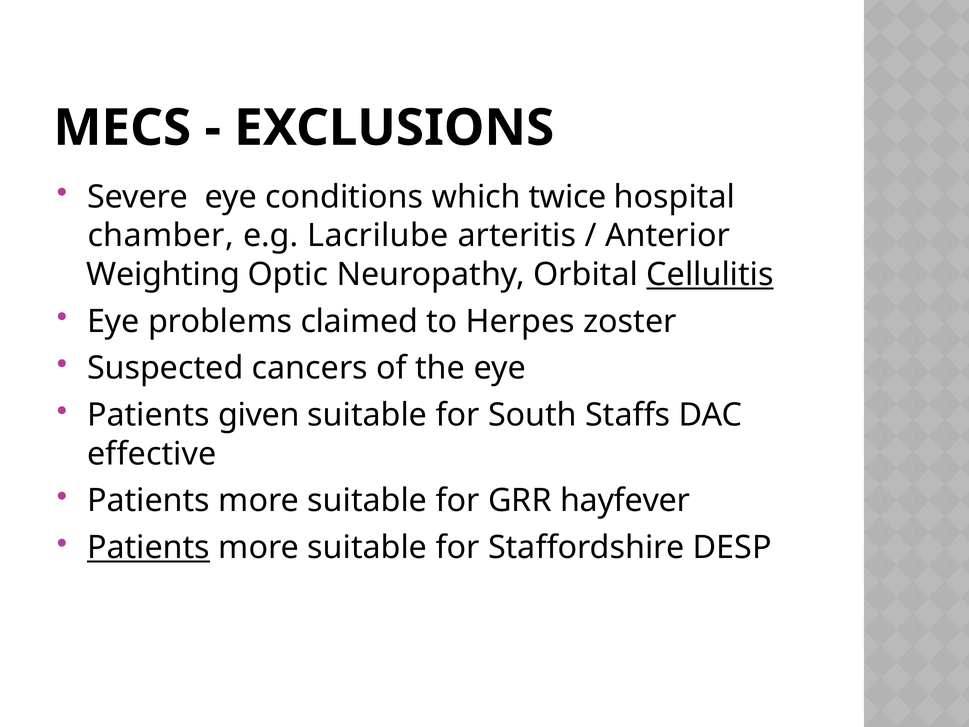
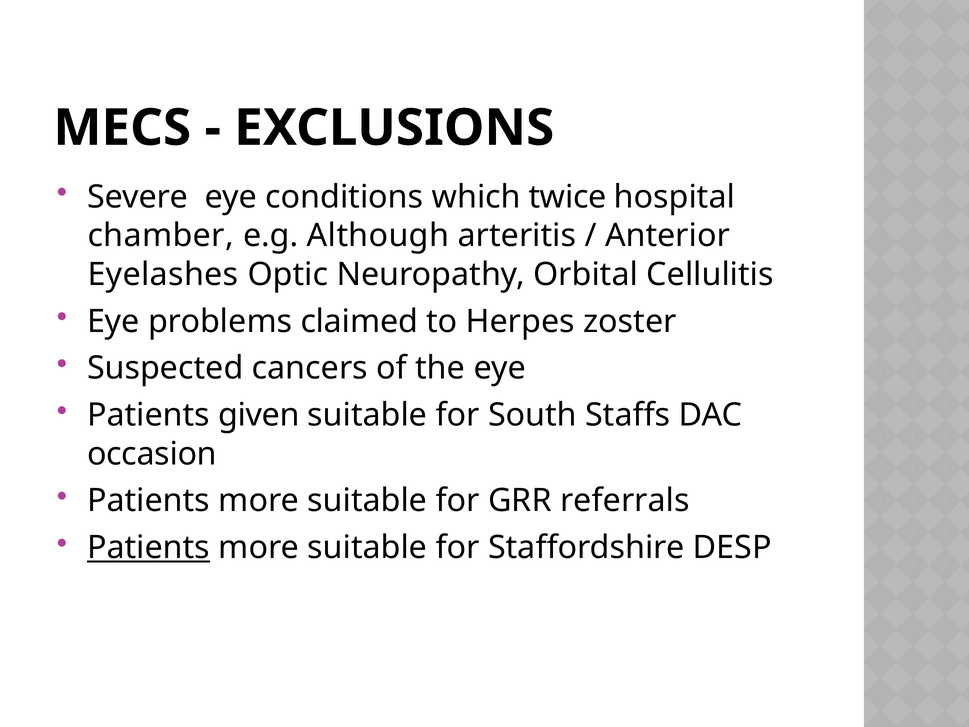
Lacrilube: Lacrilube -> Although
Weighting: Weighting -> Eyelashes
Cellulitis underline: present -> none
effective: effective -> occasion
hayfever: hayfever -> referrals
